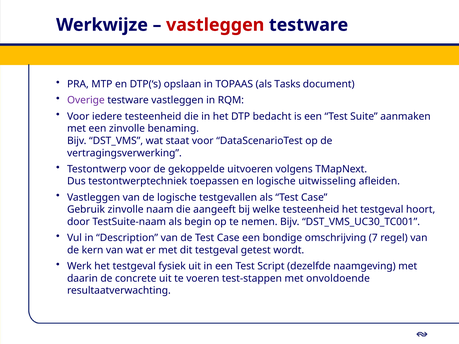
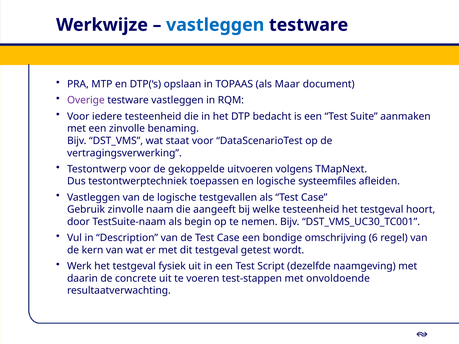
vastleggen at (215, 25) colour: red -> blue
Tasks: Tasks -> Maar
uitwisseling: uitwisseling -> systeemfiles
7: 7 -> 6
